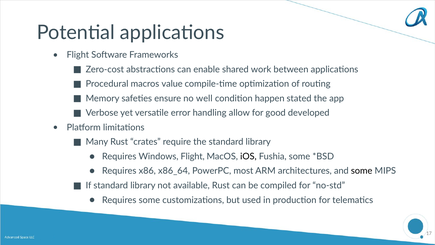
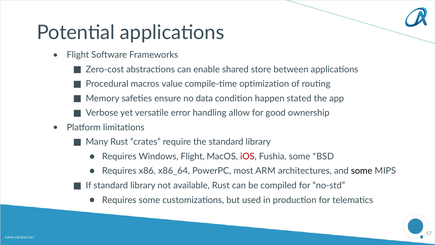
work: work -> store
well: well -> data
developed: developed -> ownership
iOS colour: black -> red
